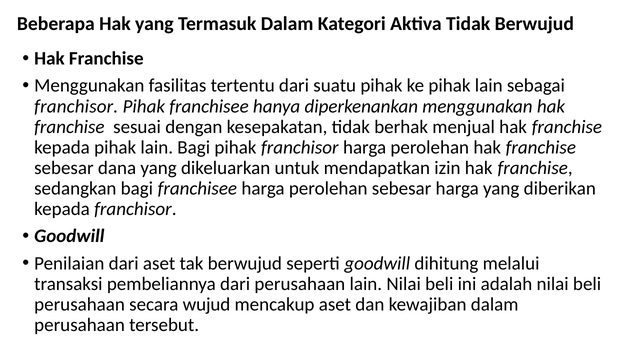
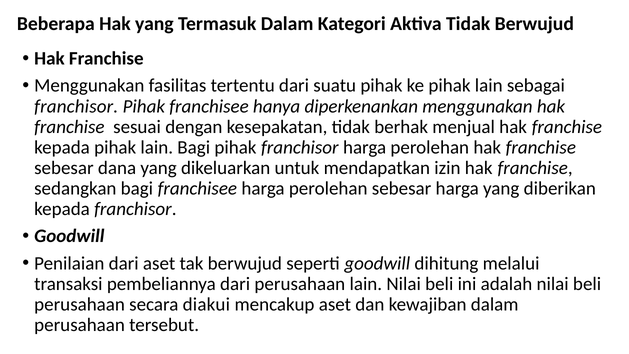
wujud: wujud -> diakui
